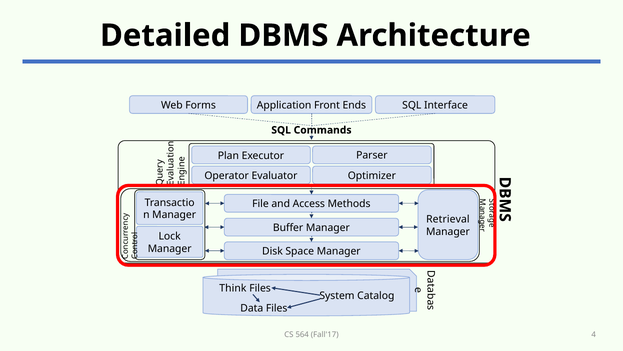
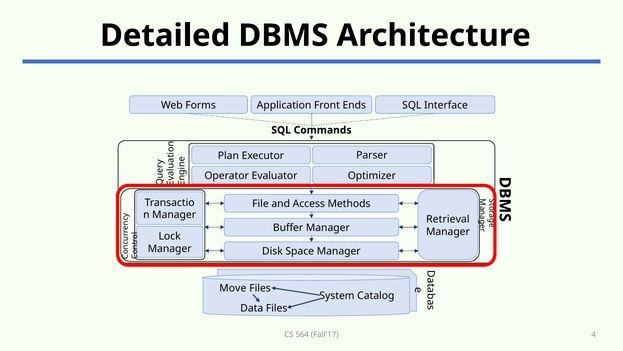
Think: Think -> Move
